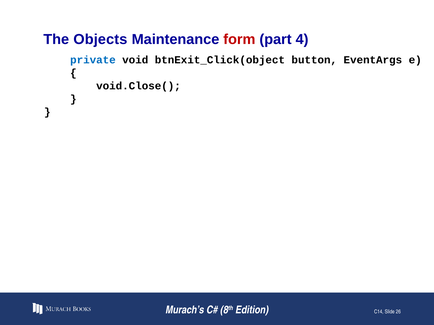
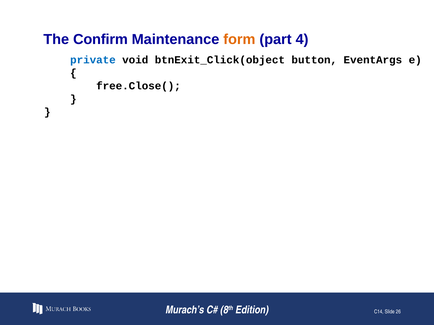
Objects: Objects -> Confirm
form colour: red -> orange
void.Close(: void.Close( -> free.Close(
